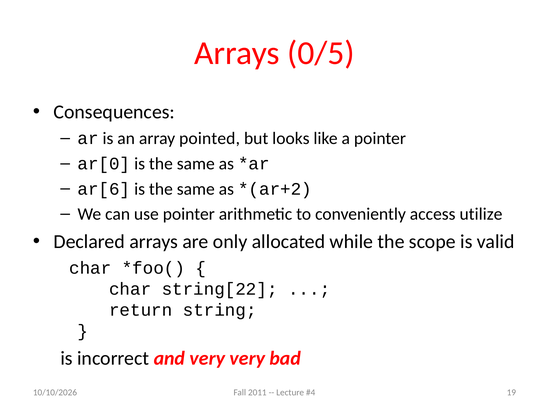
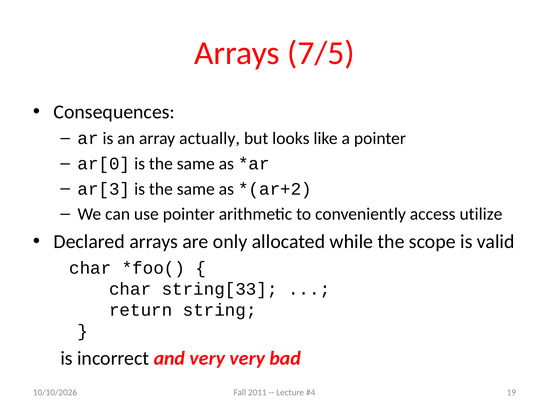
0/5: 0/5 -> 7/5
pointed: pointed -> actually
ar[6: ar[6 -> ar[3
string[22: string[22 -> string[33
